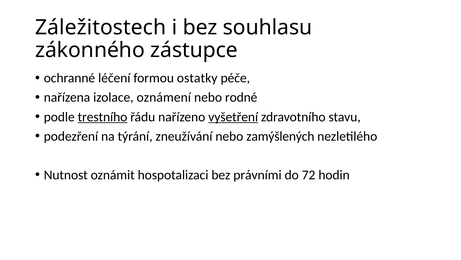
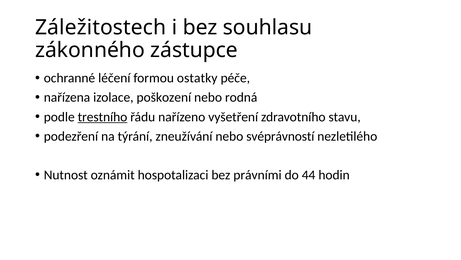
oznámení: oznámení -> poškození
rodné: rodné -> rodná
vyšetření underline: present -> none
zamýšlených: zamýšlených -> svéprávností
72: 72 -> 44
